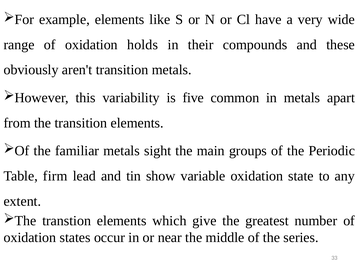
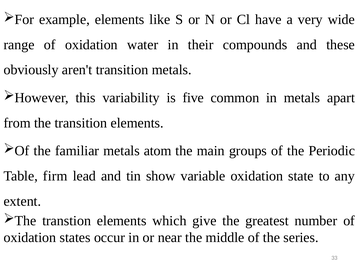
holds: holds -> water
sight: sight -> atom
